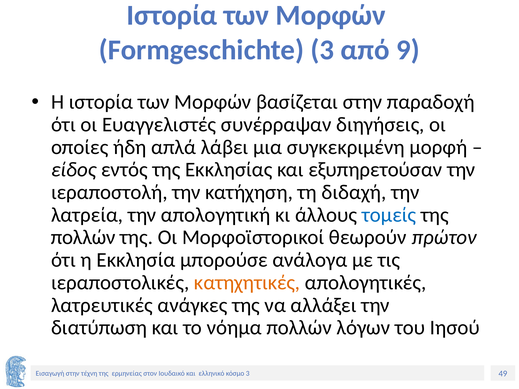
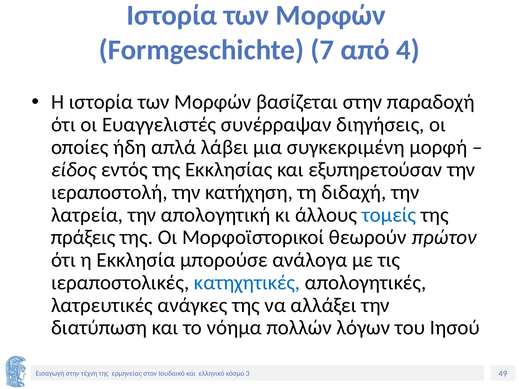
Formgeschichte 3: 3 -> 7
9: 9 -> 4
πολλών at (83, 238): πολλών -> πράξεις
κατηχητικές colour: orange -> blue
